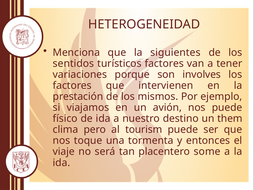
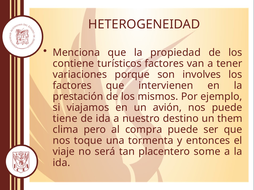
siguientes: siguientes -> propiedad
sentidos: sentidos -> contiene
físico: físico -> tiene
tourism: tourism -> compra
